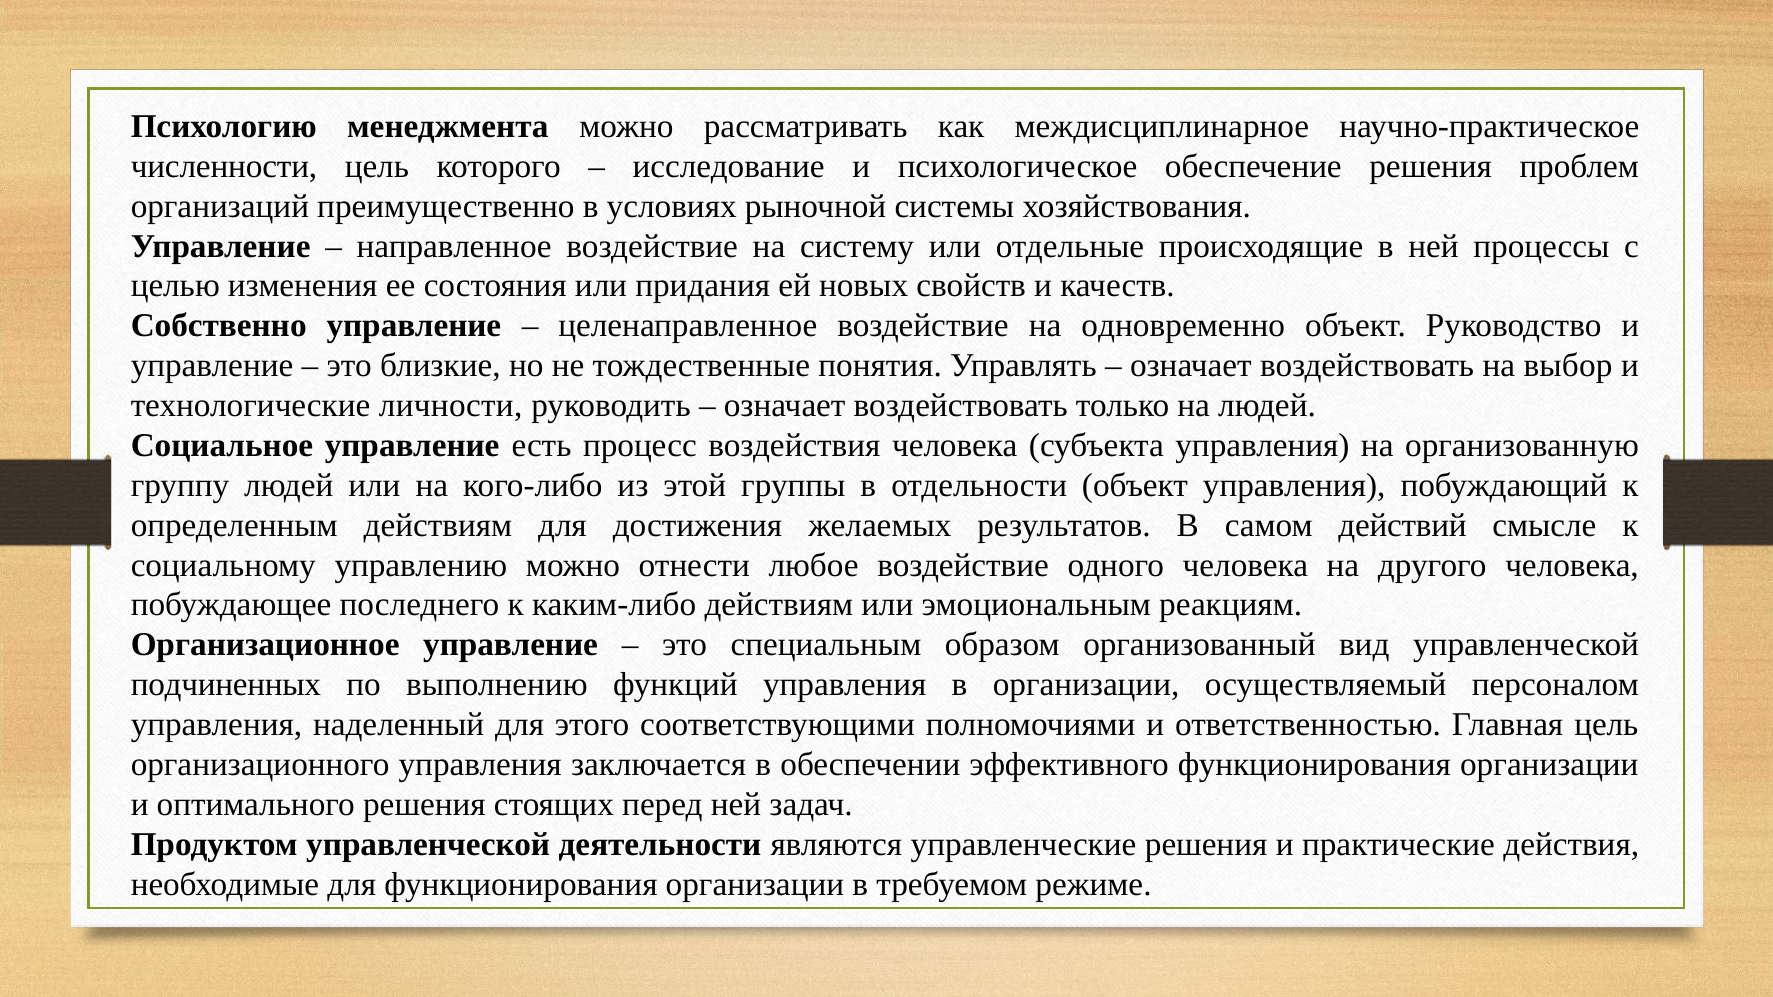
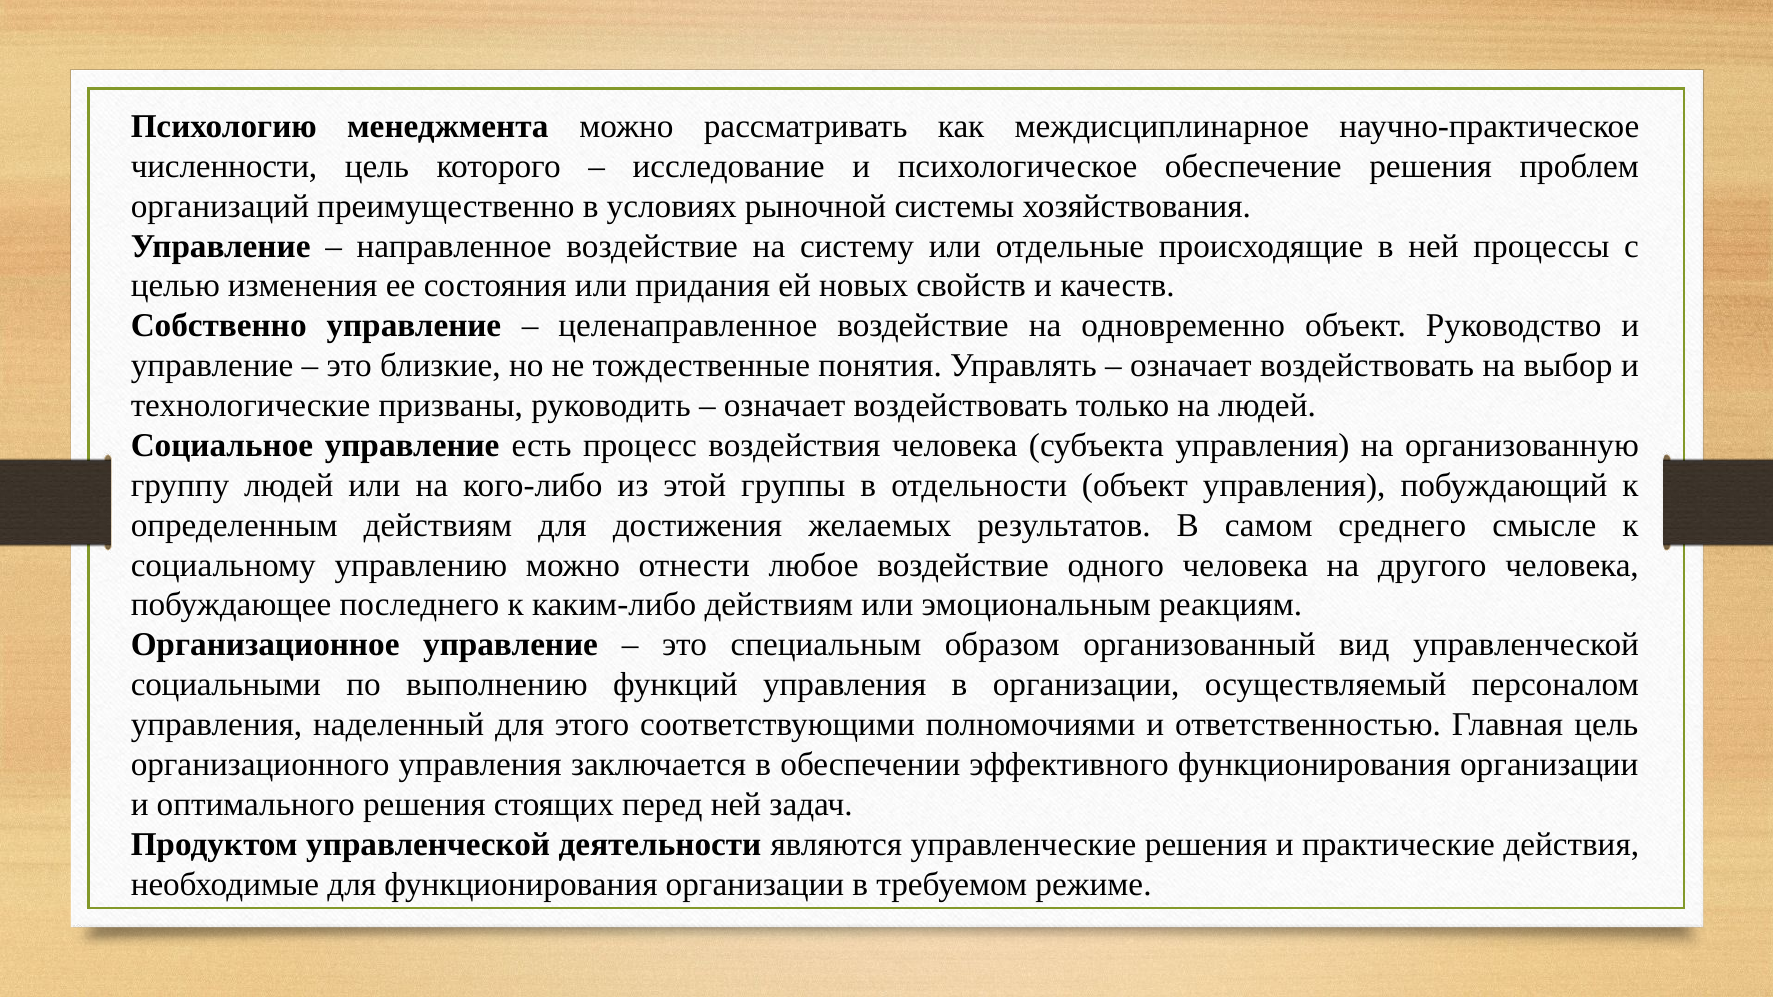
личности: личности -> призваны
действий: действий -> среднего
подчиненных: подчиненных -> социальными
